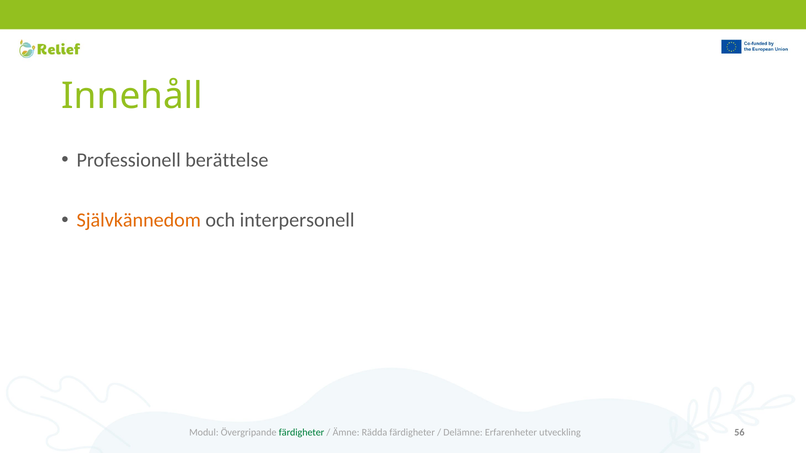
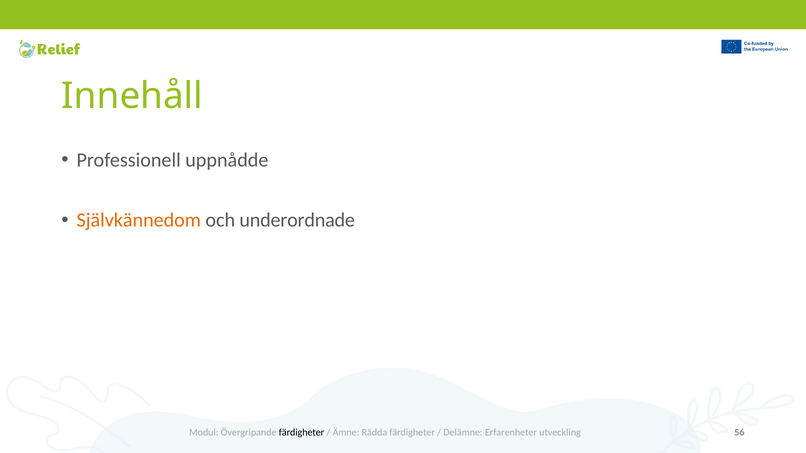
berättelse: berättelse -> uppnådde
interpersonell: interpersonell -> underordnade
färdigheter at (302, 433) colour: green -> black
